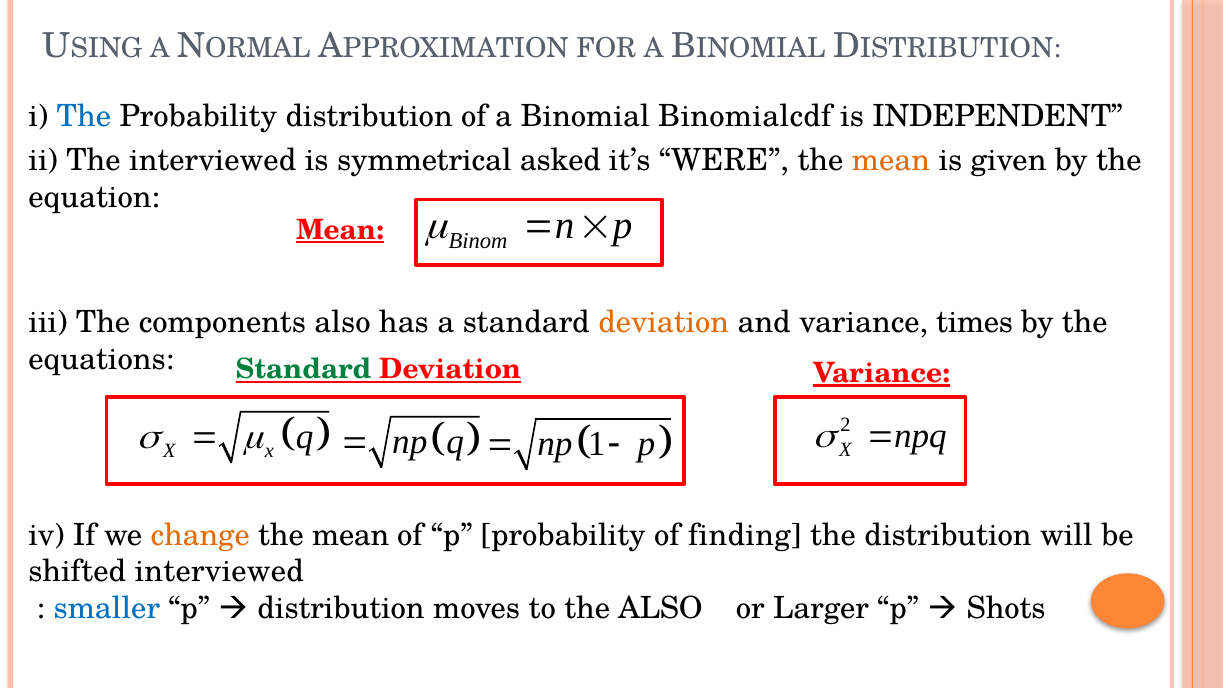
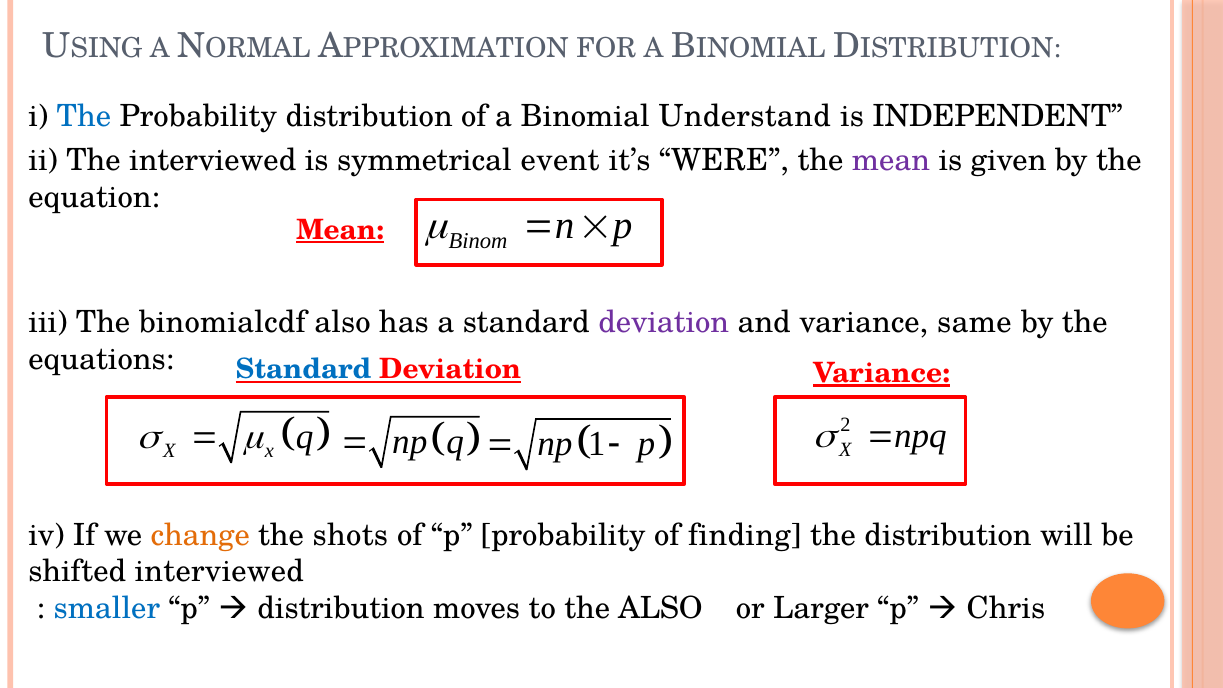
Binomialcdf: Binomialcdf -> Understand
asked: asked -> event
mean at (891, 160) colour: orange -> purple
components: components -> binomialcdf
deviation at (664, 323) colour: orange -> purple
times: times -> same
Standard at (303, 370) colour: green -> blue
mean at (351, 535): mean -> shots
Shots: Shots -> Chris
